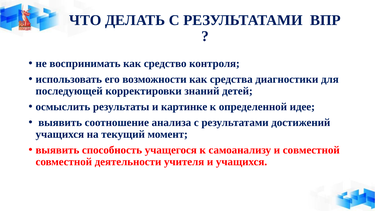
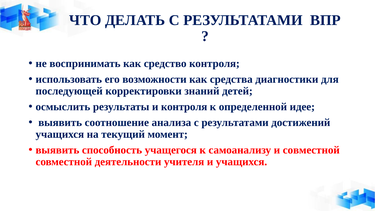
и картинке: картинке -> контроля
